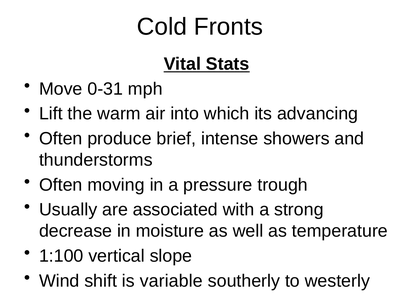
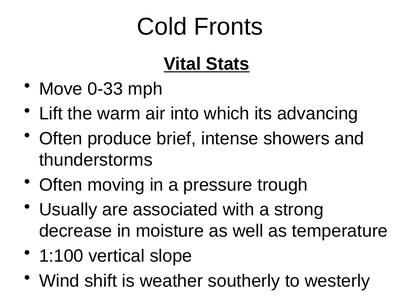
0-31: 0-31 -> 0-33
variable: variable -> weather
